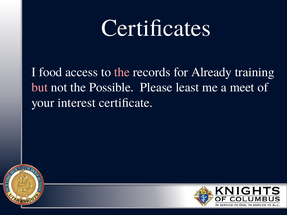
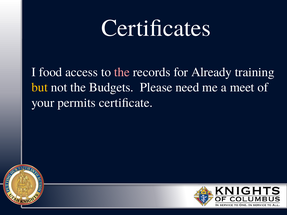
but colour: pink -> yellow
Possible: Possible -> Budgets
least: least -> need
interest: interest -> permits
